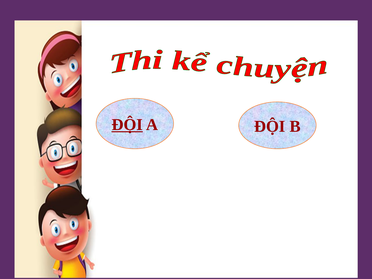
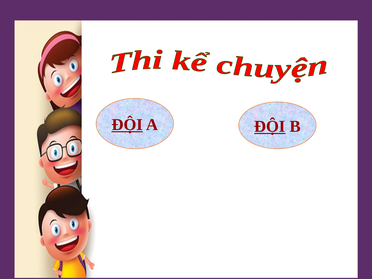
ĐỘI at (270, 126) underline: none -> present
